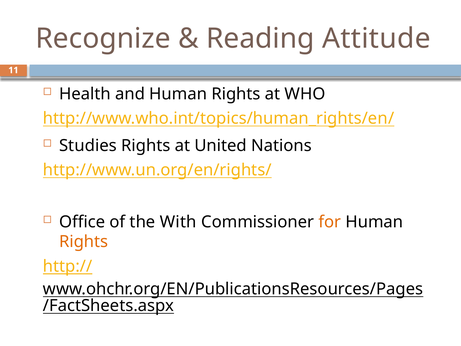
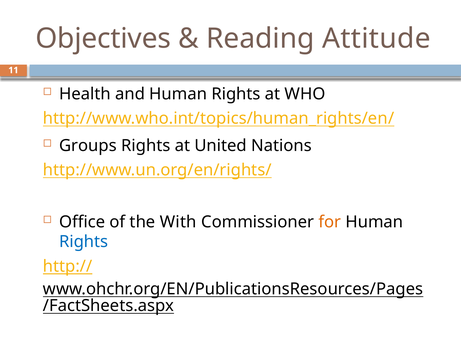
Recognize: Recognize -> Objectives
Studies: Studies -> Groups
Rights at (84, 242) colour: orange -> blue
